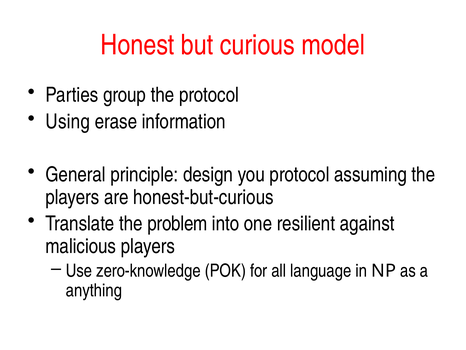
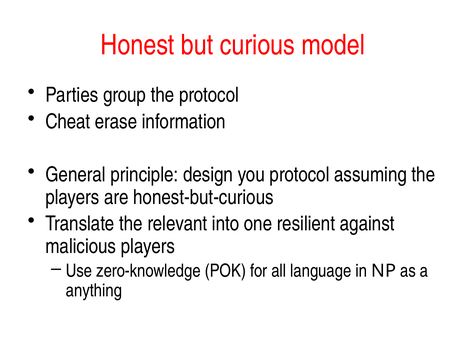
Using: Using -> Cheat
problem: problem -> relevant
